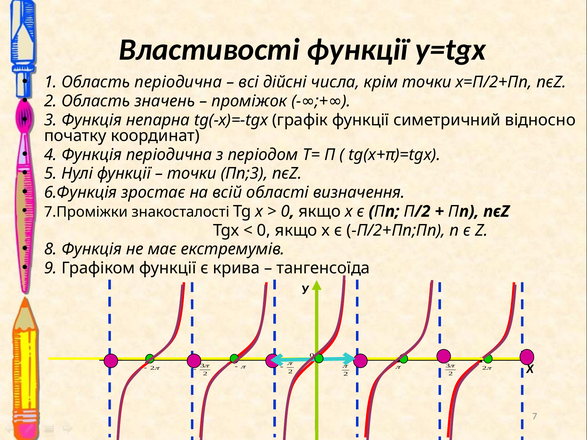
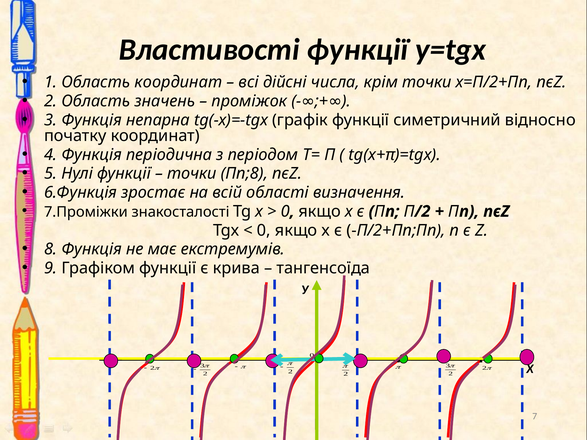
Область періодична: періодична -> координат
Пn;3: Пn;3 -> Пn;8
